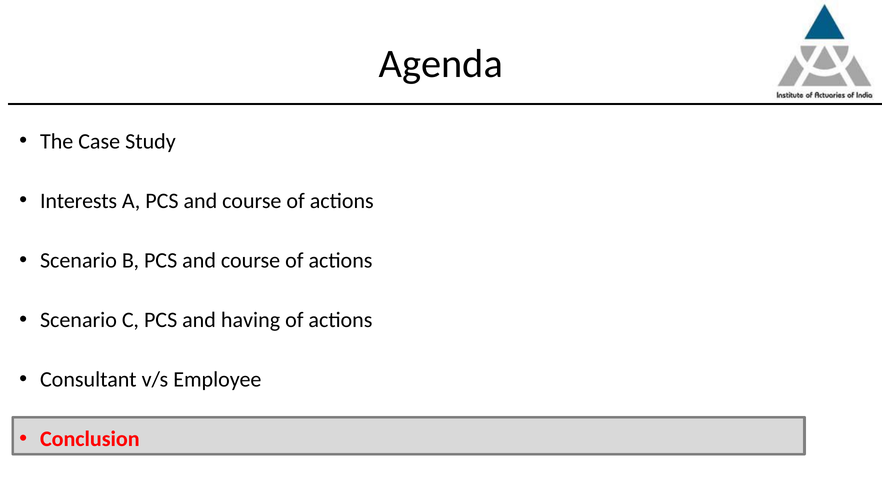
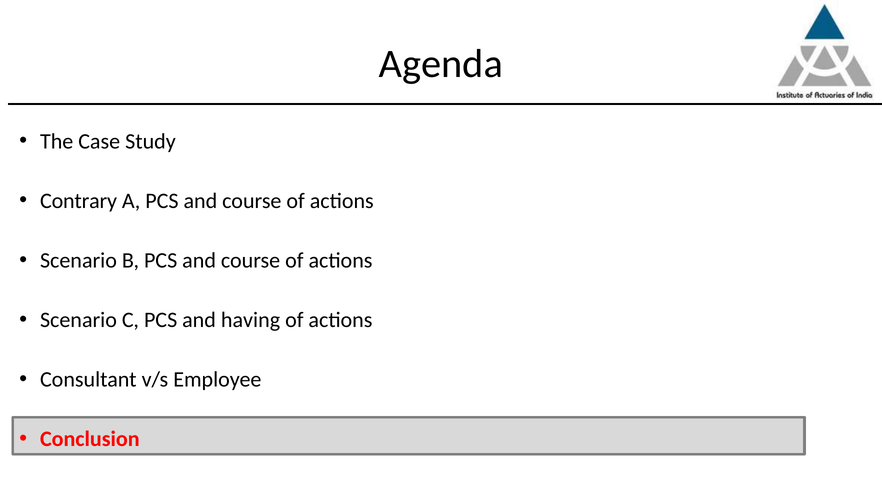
Interests: Interests -> Contrary
